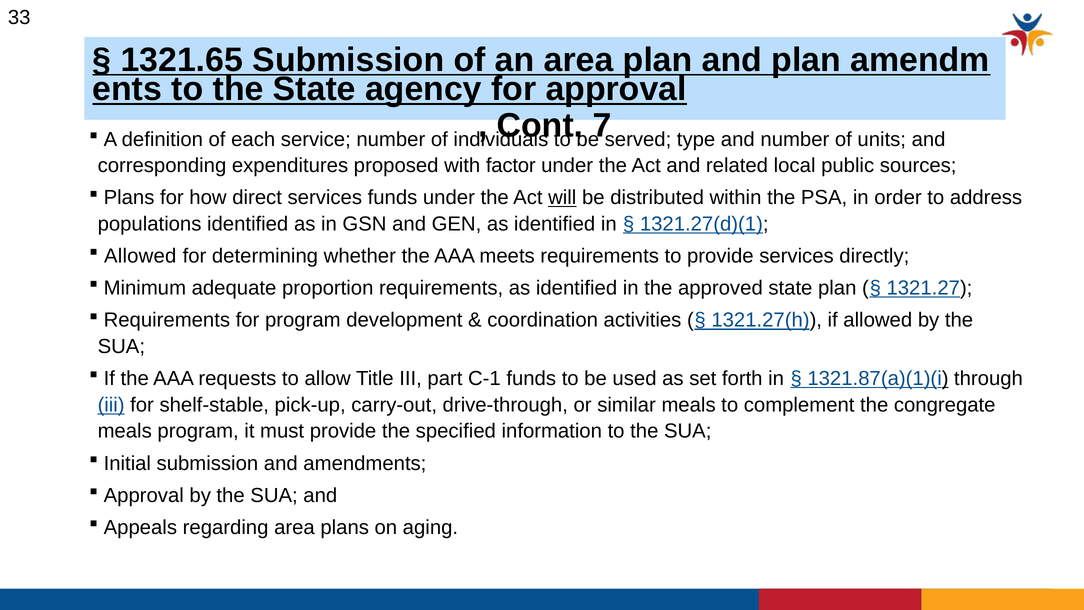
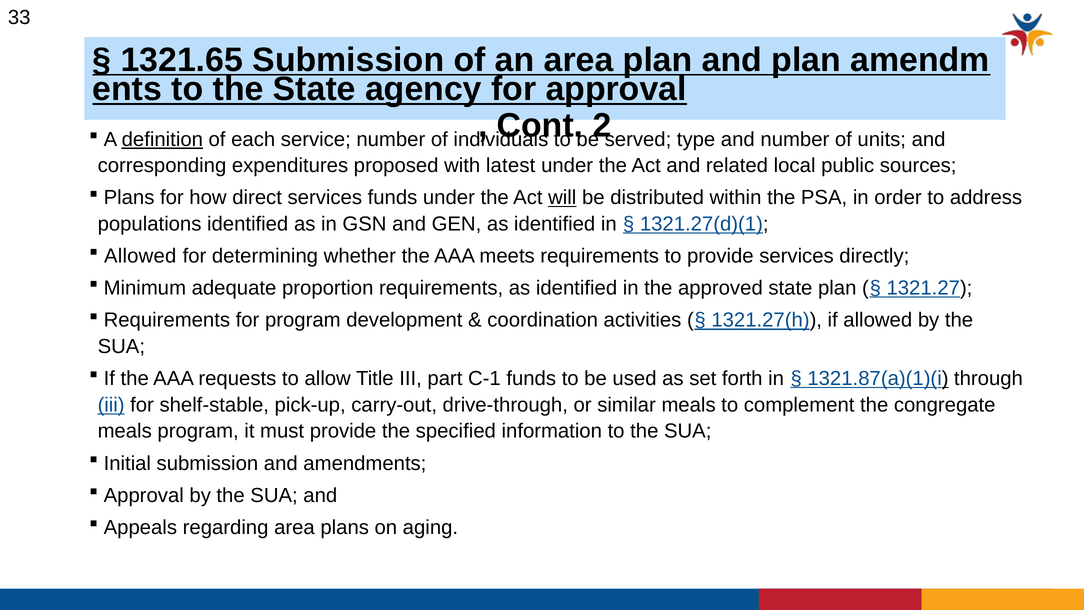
7: 7 -> 2
definition underline: none -> present
factor: factor -> latest
